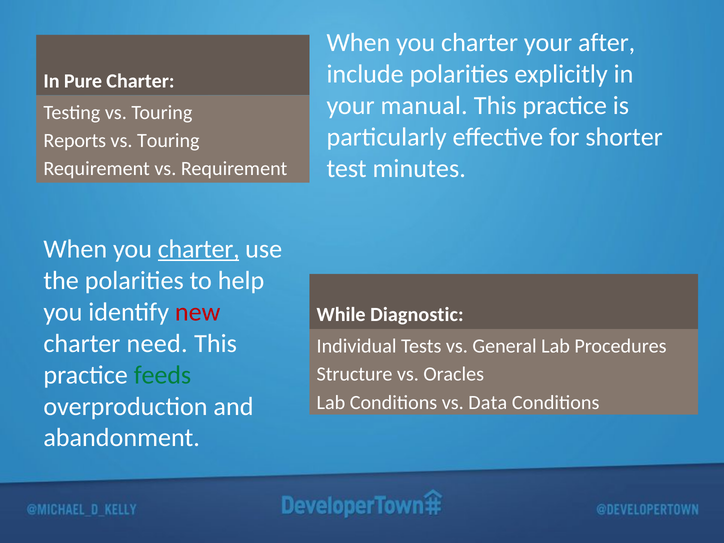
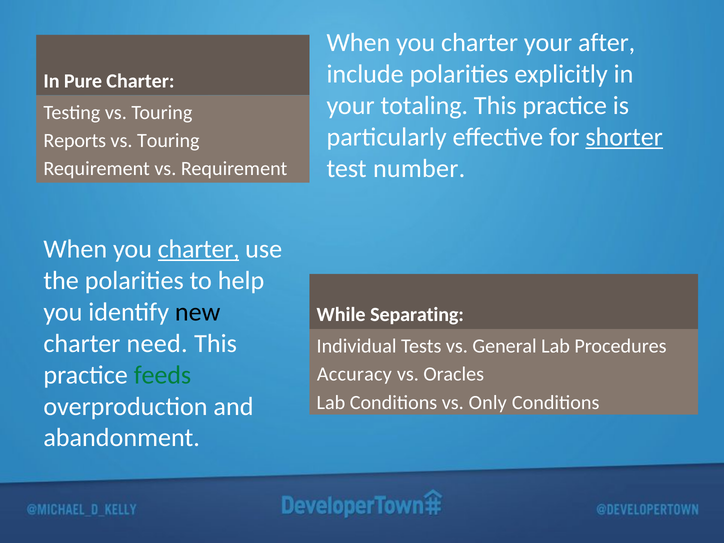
manual: manual -> totaling
shorter underline: none -> present
minutes: minutes -> number
new colour: red -> black
Diagnostic: Diagnostic -> Separating
Structure: Structure -> Accuracy
Data: Data -> Only
